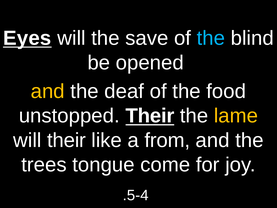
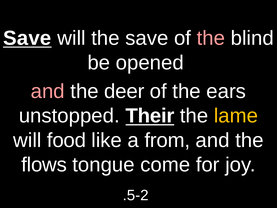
Eyes at (27, 38): Eyes -> Save
the at (211, 38) colour: light blue -> pink
and at (48, 91) colour: yellow -> pink
deaf: deaf -> deer
food: food -> ears
will their: their -> food
trees: trees -> flows
.5-4: .5-4 -> .5-2
